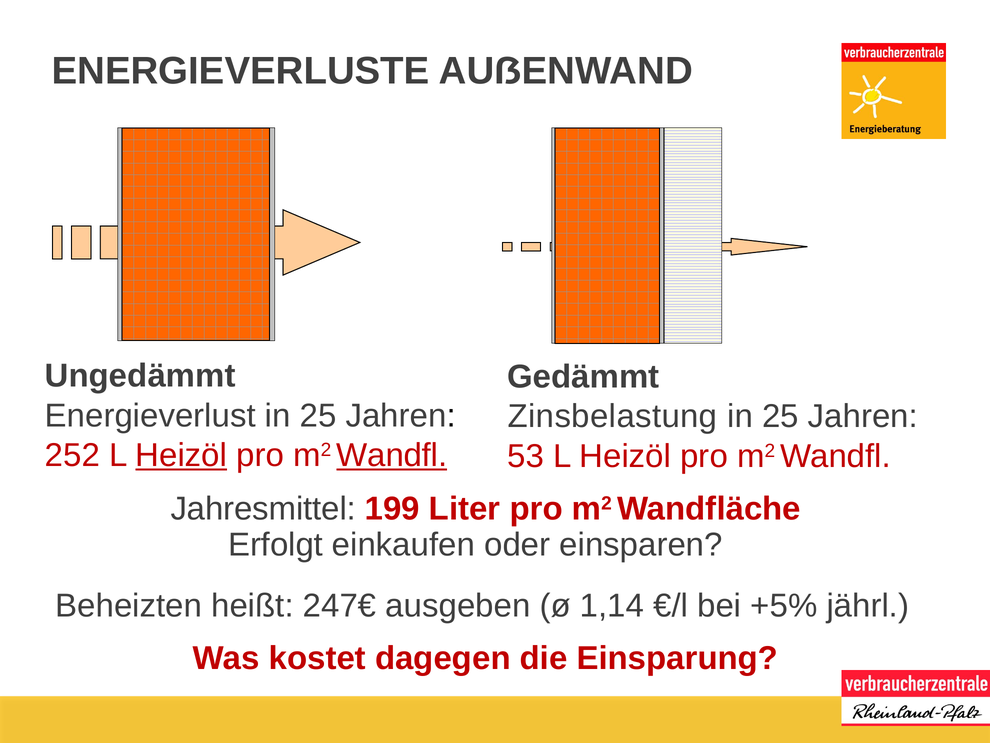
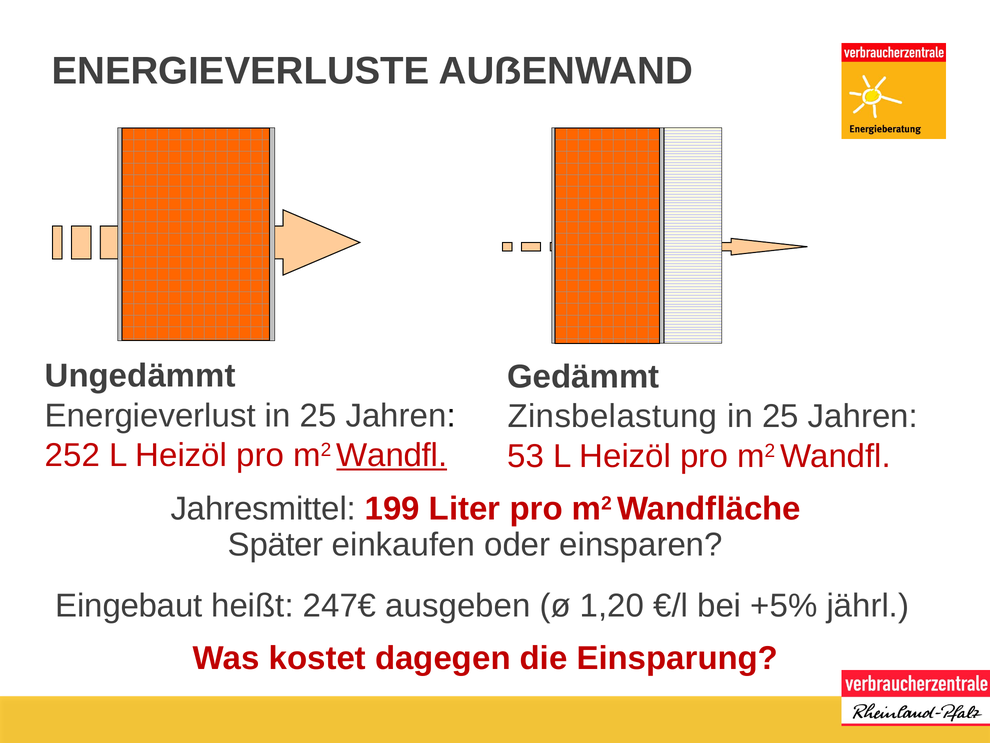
Heizöl at (181, 455) underline: present -> none
Erfolgt: Erfolgt -> Später
Beheizten: Beheizten -> Eingebaut
1,14: 1,14 -> 1,20
